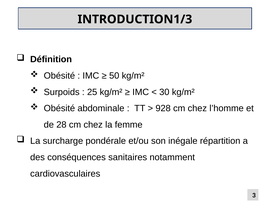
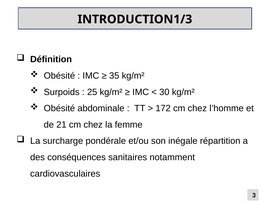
50: 50 -> 35
928: 928 -> 172
28: 28 -> 21
